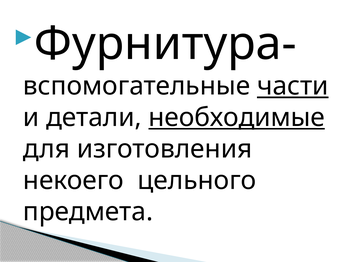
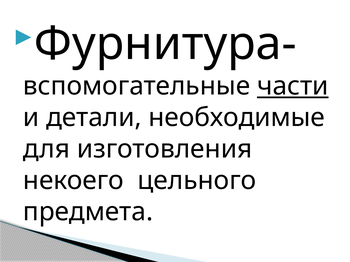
необходимые underline: present -> none
